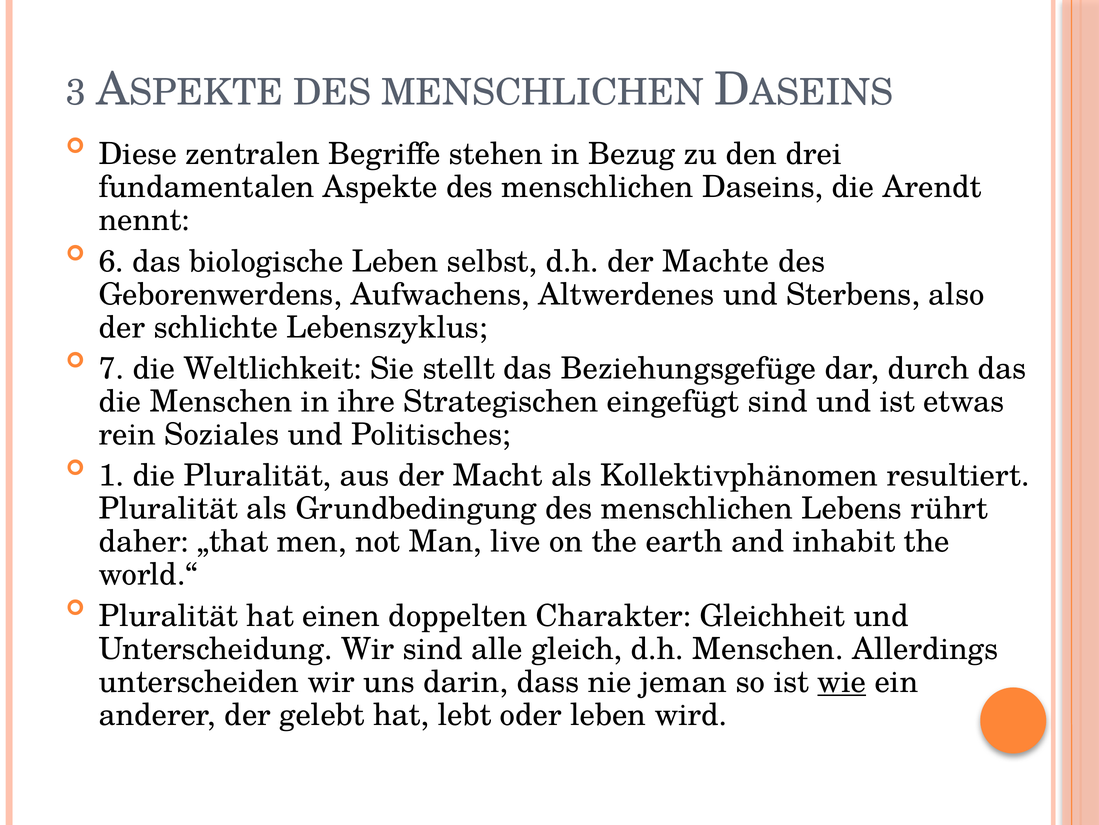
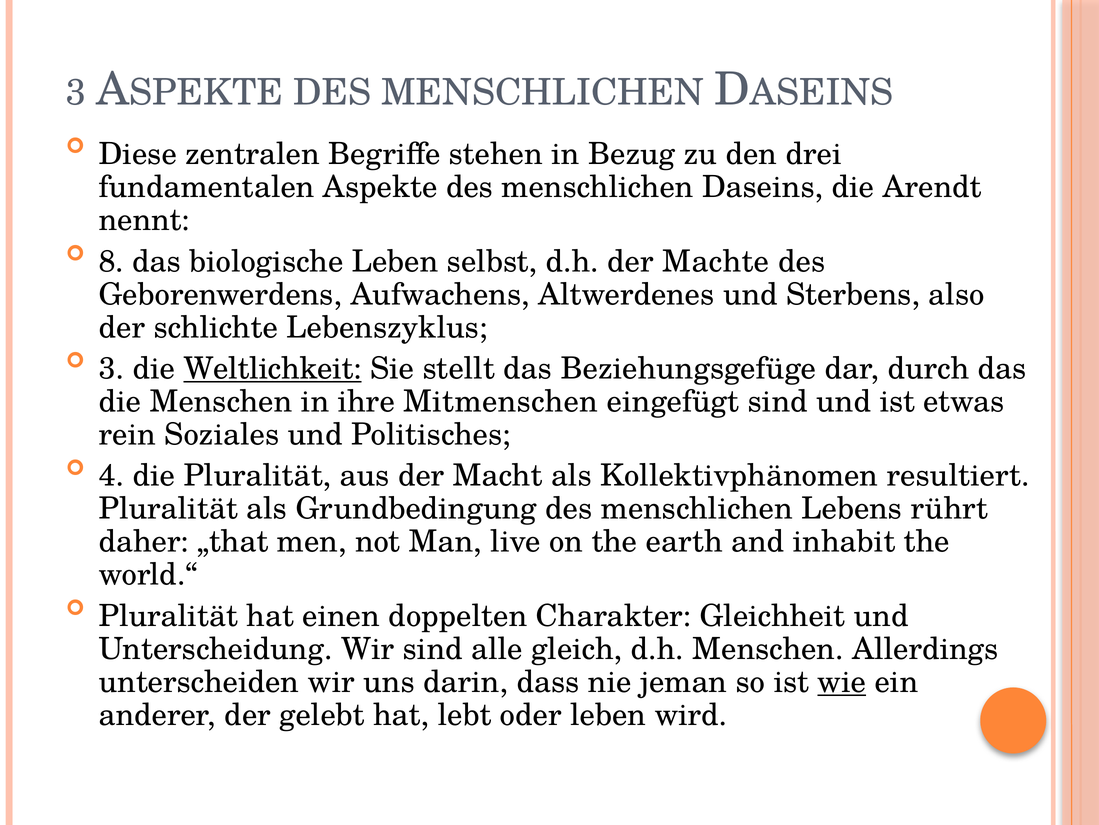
6: 6 -> 8
7 at (111, 368): 7 -> 3
Weltlichkeit underline: none -> present
Strategischen: Strategischen -> Mitmenschen
1: 1 -> 4
